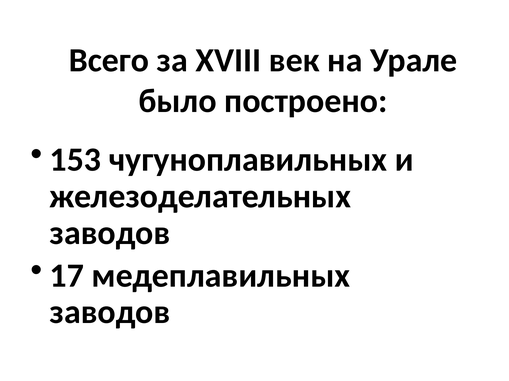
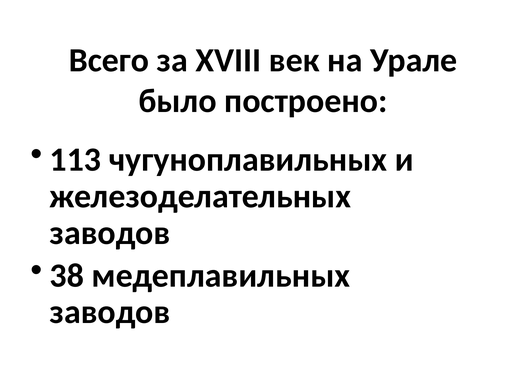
153: 153 -> 113
17: 17 -> 38
